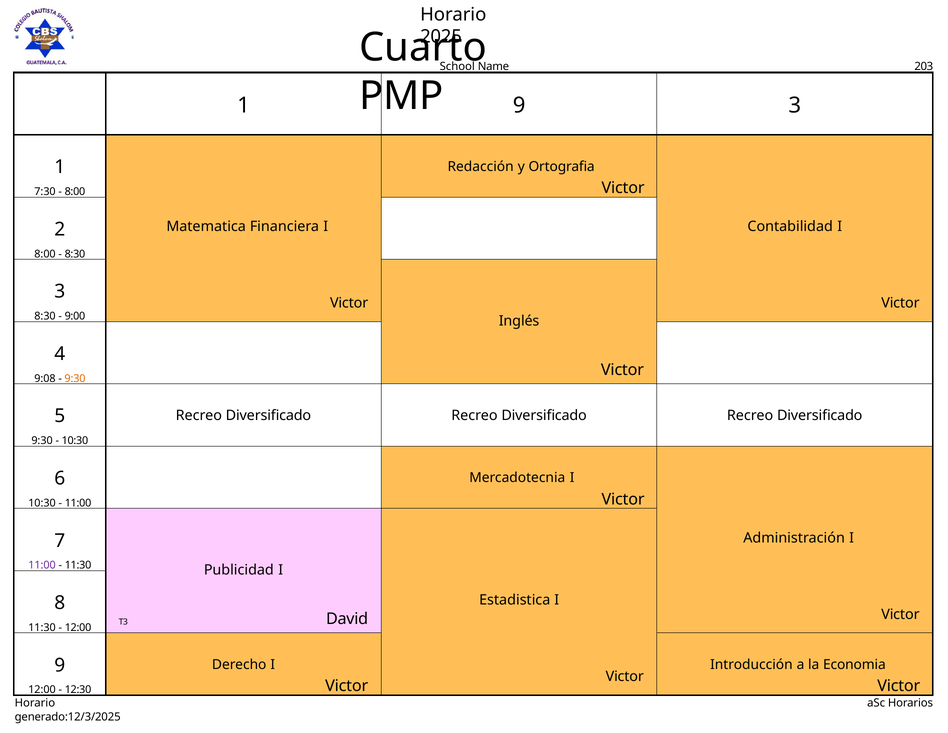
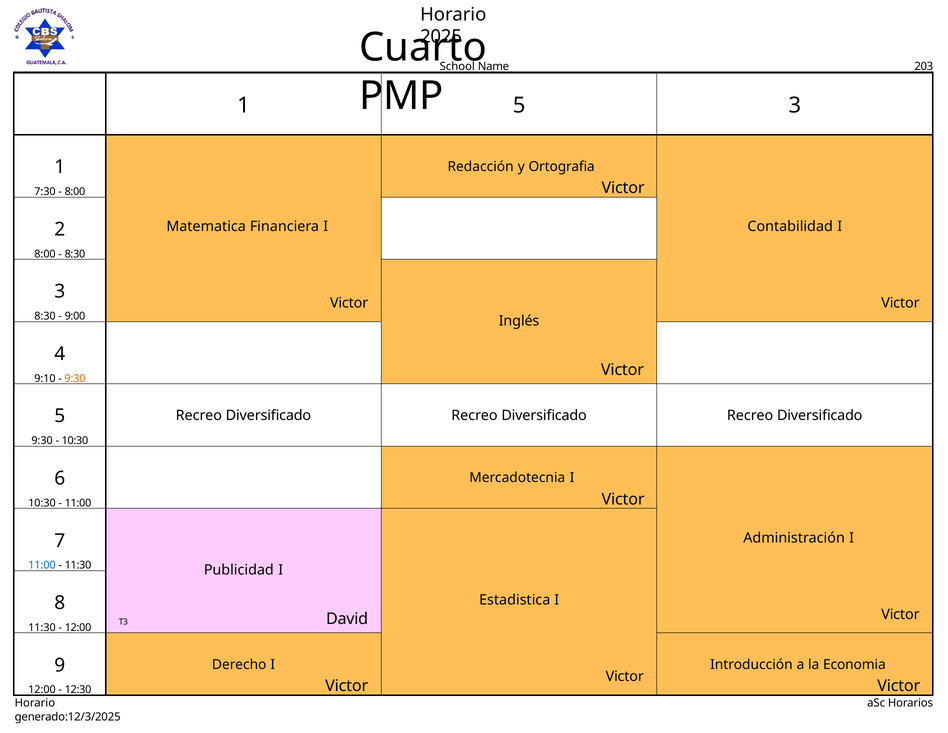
1 9: 9 -> 5
9:08: 9:08 -> 9:10
11:00 at (42, 565) colour: purple -> blue
